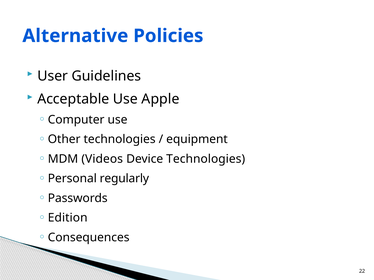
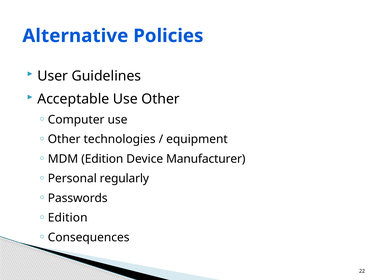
Use Apple: Apple -> Other
MDM Videos: Videos -> Edition
Device Technologies: Technologies -> Manufacturer
